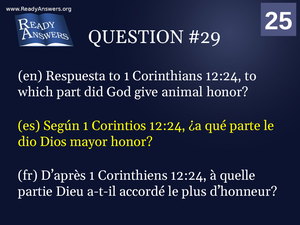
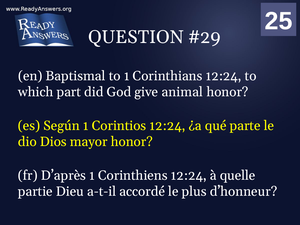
Respuesta: Respuesta -> Baptismal
